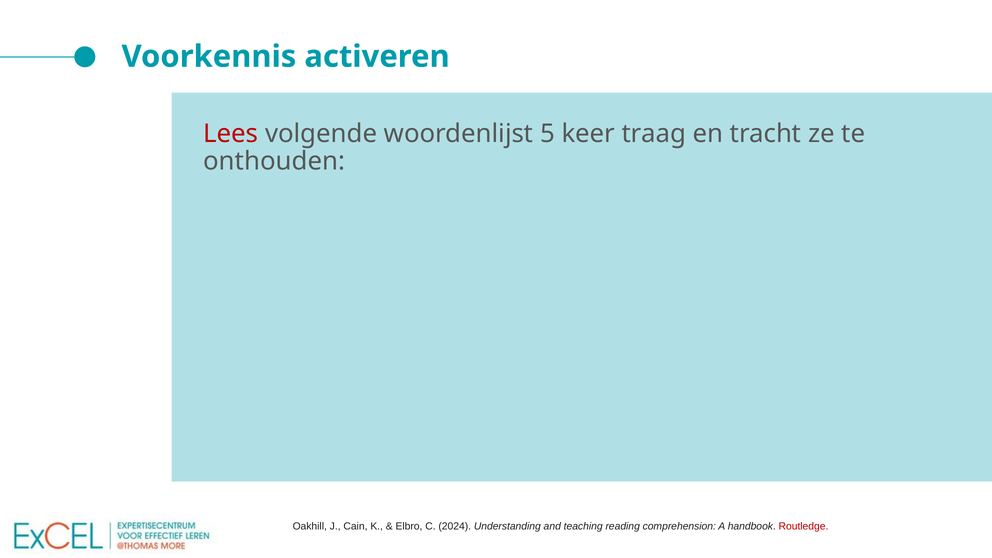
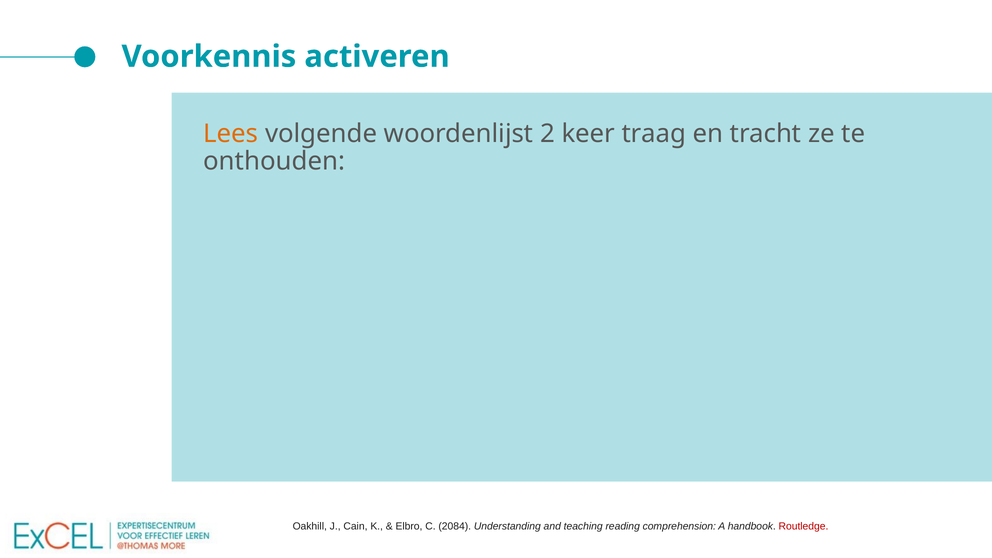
Lees colour: red -> orange
5: 5 -> 2
2024: 2024 -> 2084
